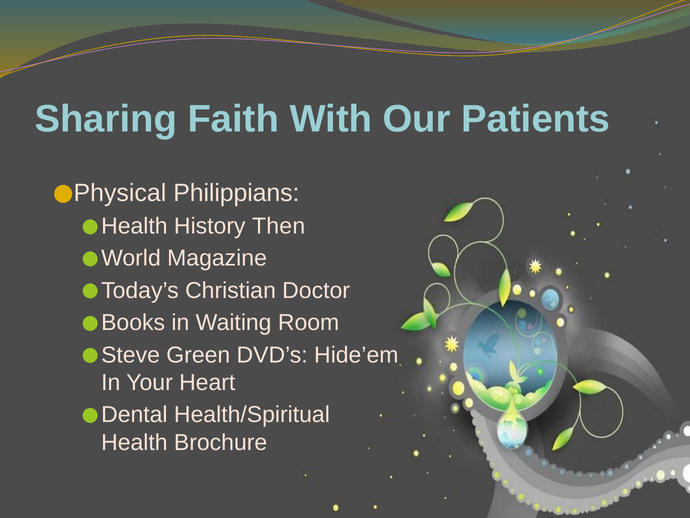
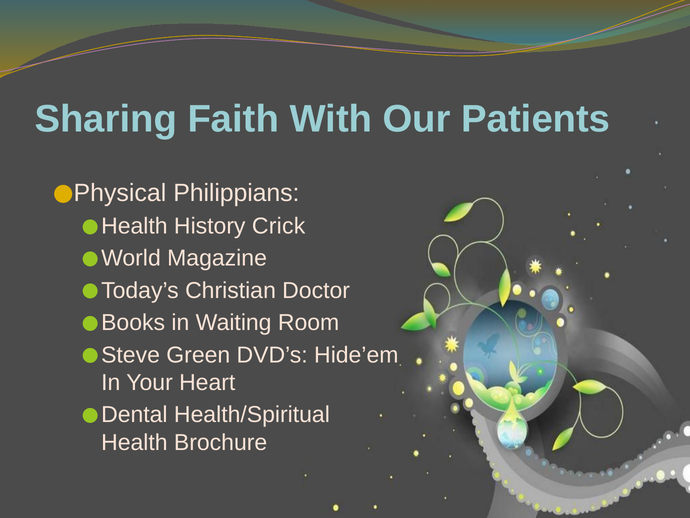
Then: Then -> Crick
